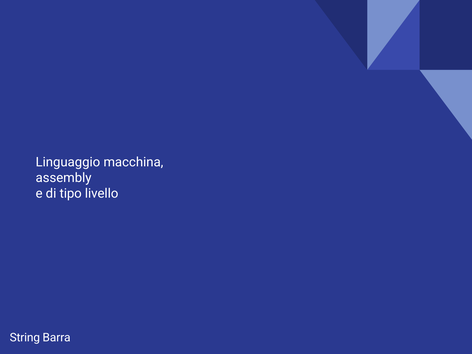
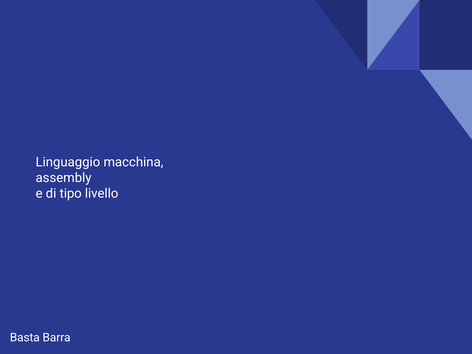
String: String -> Basta
